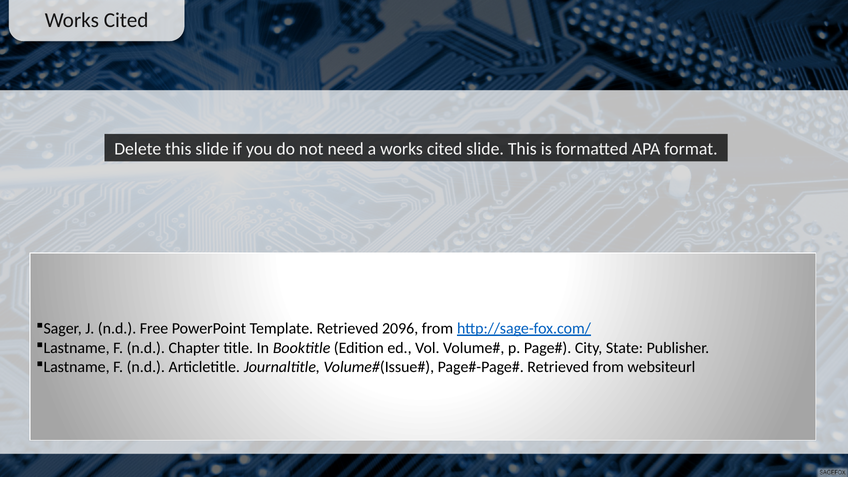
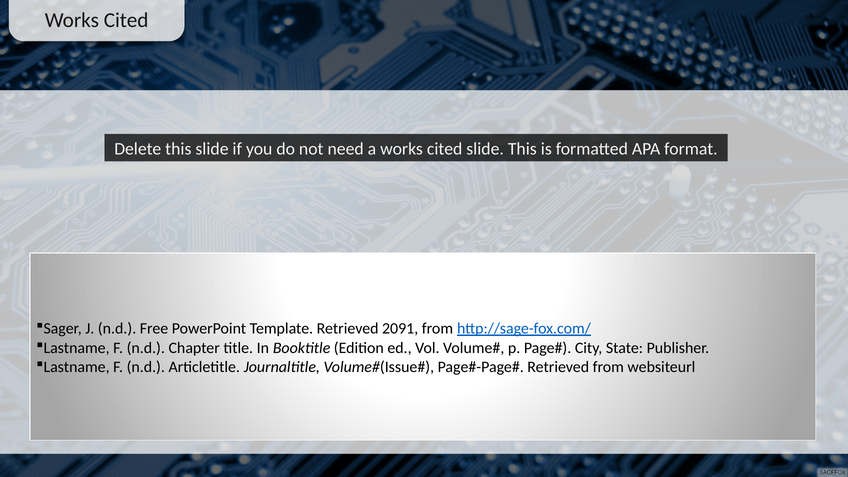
2096: 2096 -> 2091
